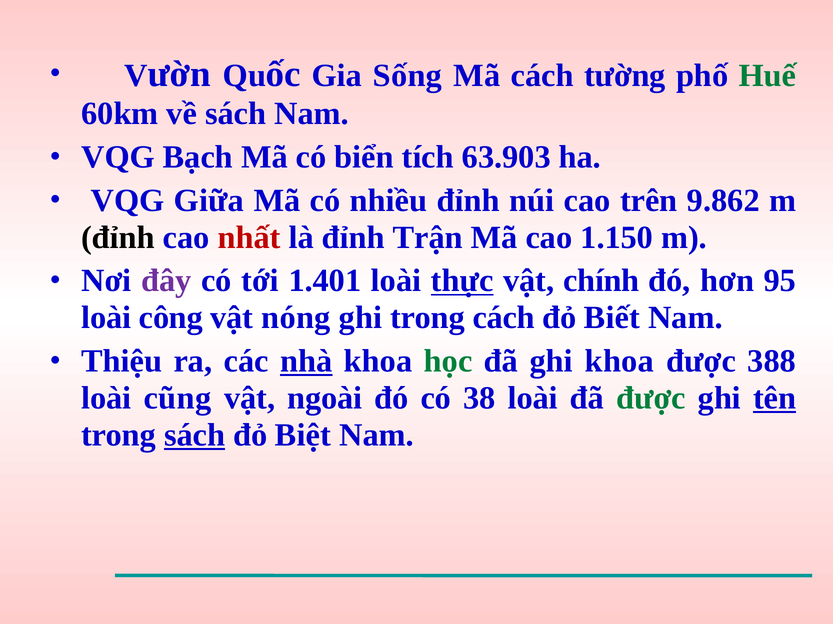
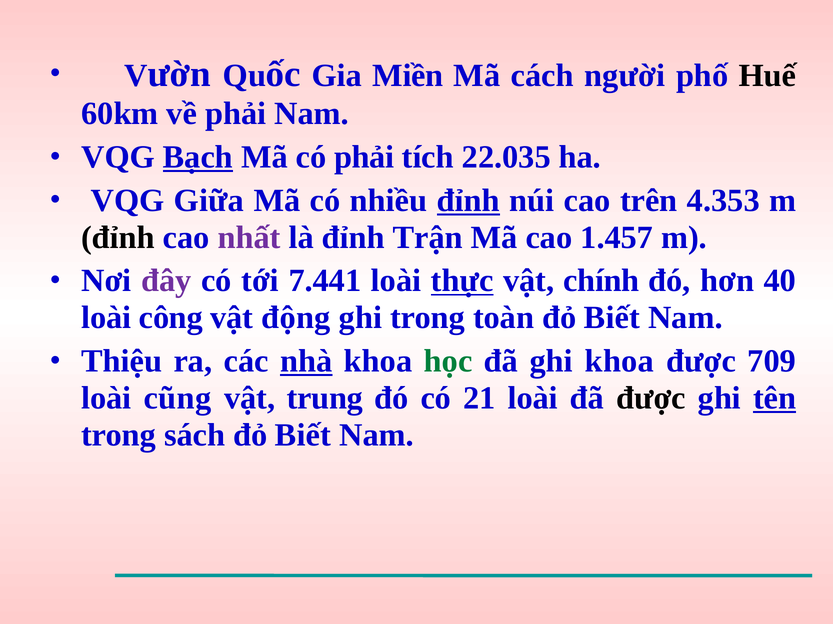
Sống: Sống -> Miền
tường: tường -> người
Huế colour: green -> black
về sách: sách -> phải
Bạch underline: none -> present
có biển: biển -> phải
63.903: 63.903 -> 22.035
đỉnh at (468, 201) underline: none -> present
9.862: 9.862 -> 4.353
nhất colour: red -> purple
1.150: 1.150 -> 1.457
1.401: 1.401 -> 7.441
95: 95 -> 40
nóng: nóng -> động
trong cách: cách -> toàn
388: 388 -> 709
ngoài: ngoài -> trung
38: 38 -> 21
được at (651, 399) colour: green -> black
sách at (195, 435) underline: present -> none
Biệt at (303, 435): Biệt -> Biết
